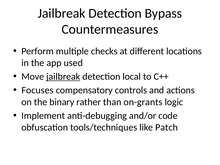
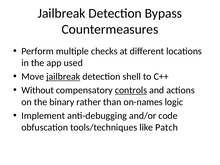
local: local -> shell
Focuses: Focuses -> Without
controls underline: none -> present
on-grants: on-grants -> on-names
